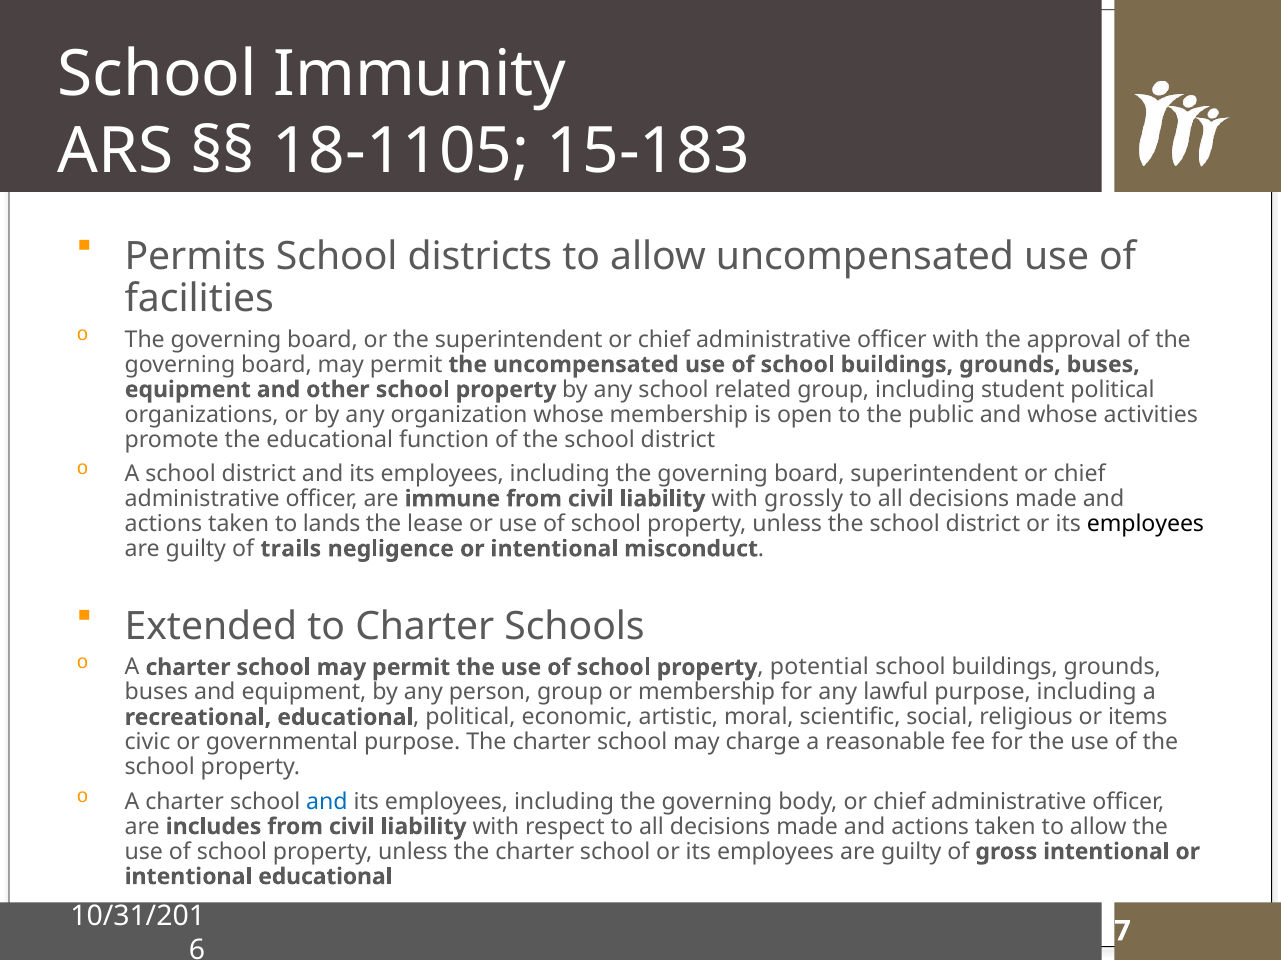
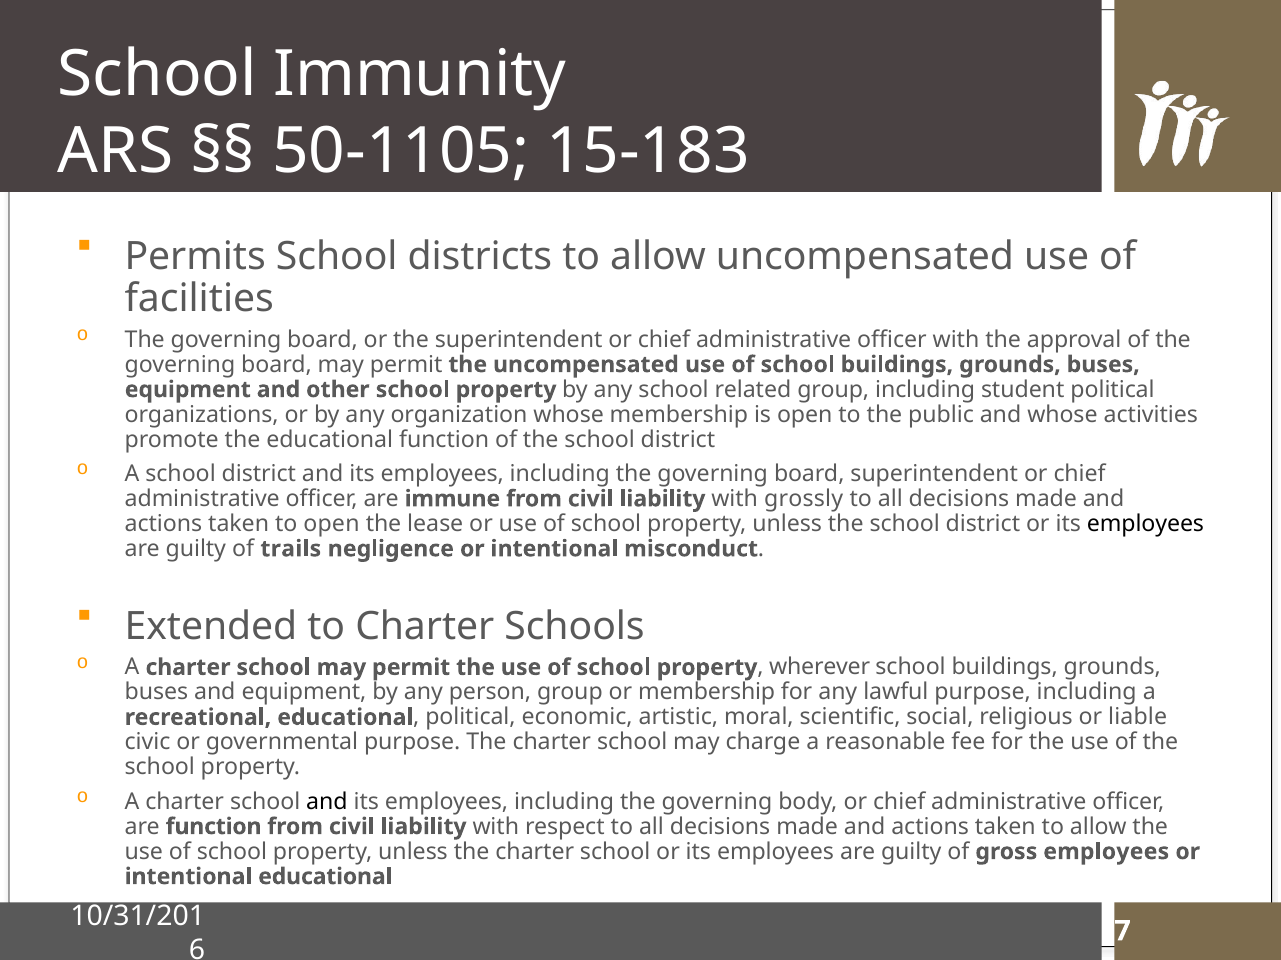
18-1105: 18-1105 -> 50-1105
to lands: lands -> open
potential: potential -> wherever
items: items -> liable
and at (327, 802) colour: blue -> black
are includes: includes -> function
gross intentional: intentional -> employees
